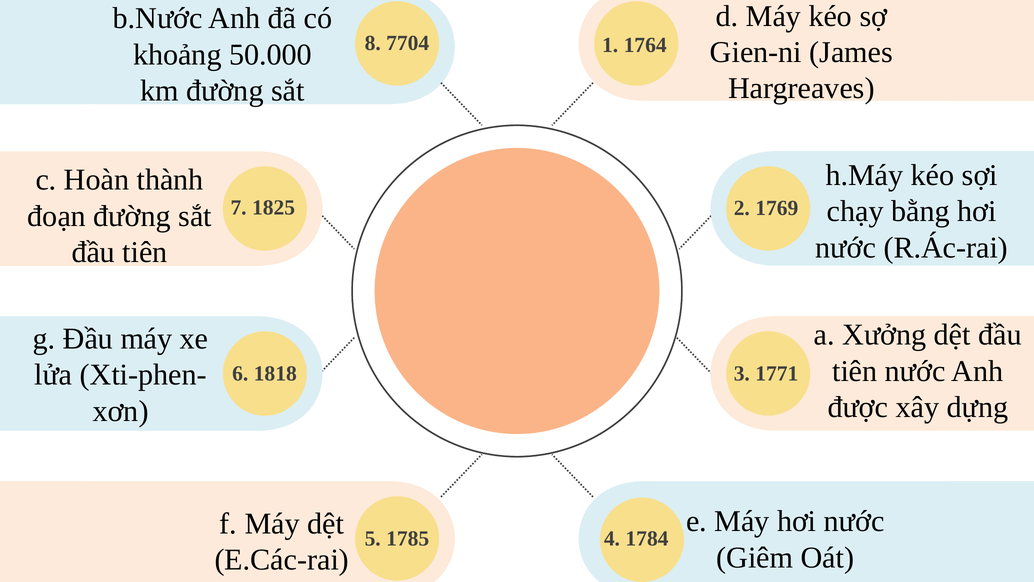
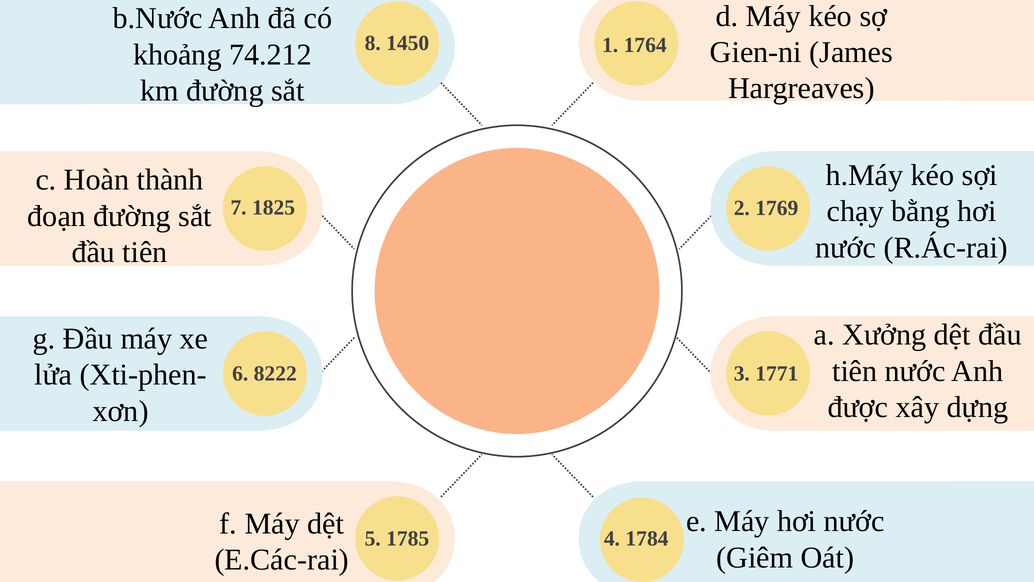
7704: 7704 -> 1450
50.000: 50.000 -> 74.212
1818: 1818 -> 8222
